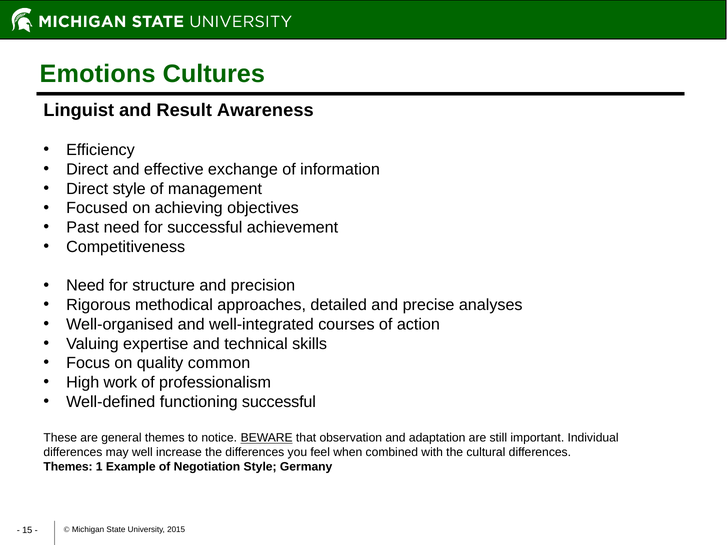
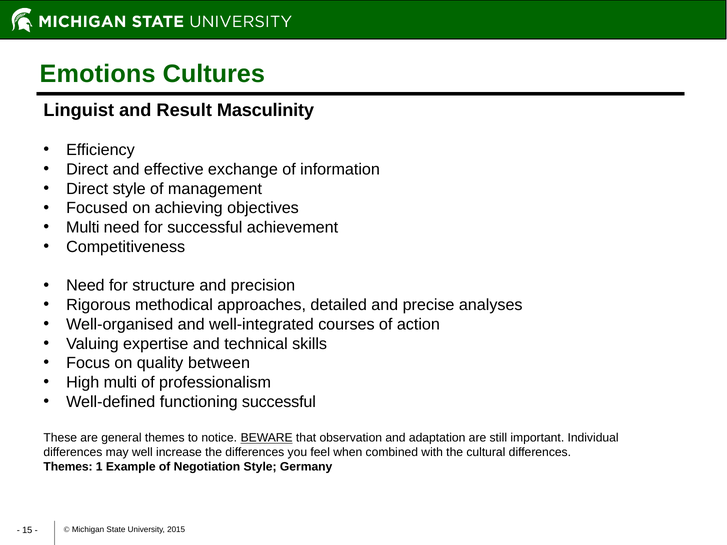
Awareness: Awareness -> Masculinity
Past at (83, 228): Past -> Multi
common: common -> between
High work: work -> multi
